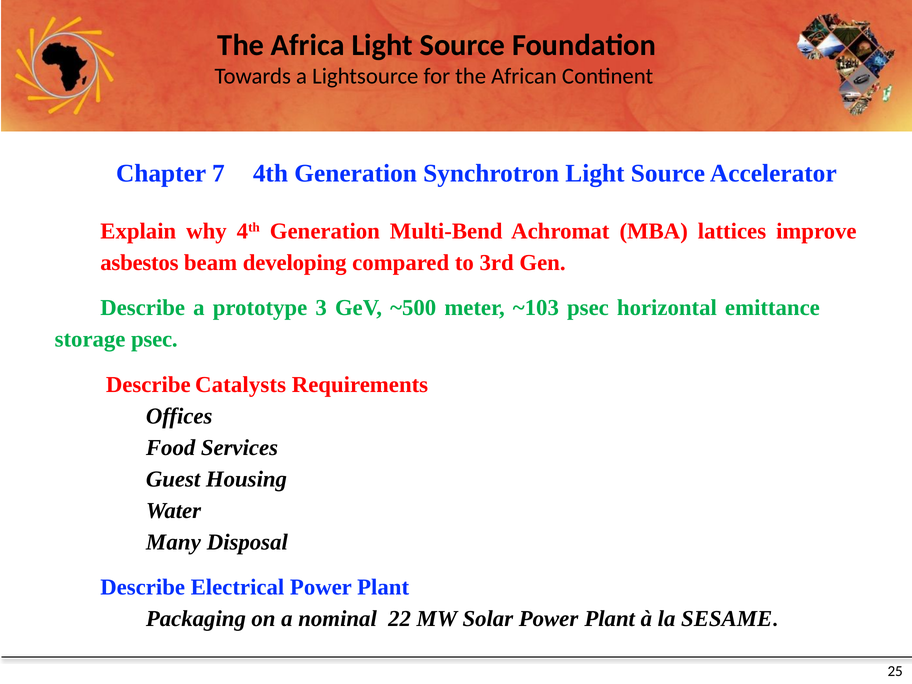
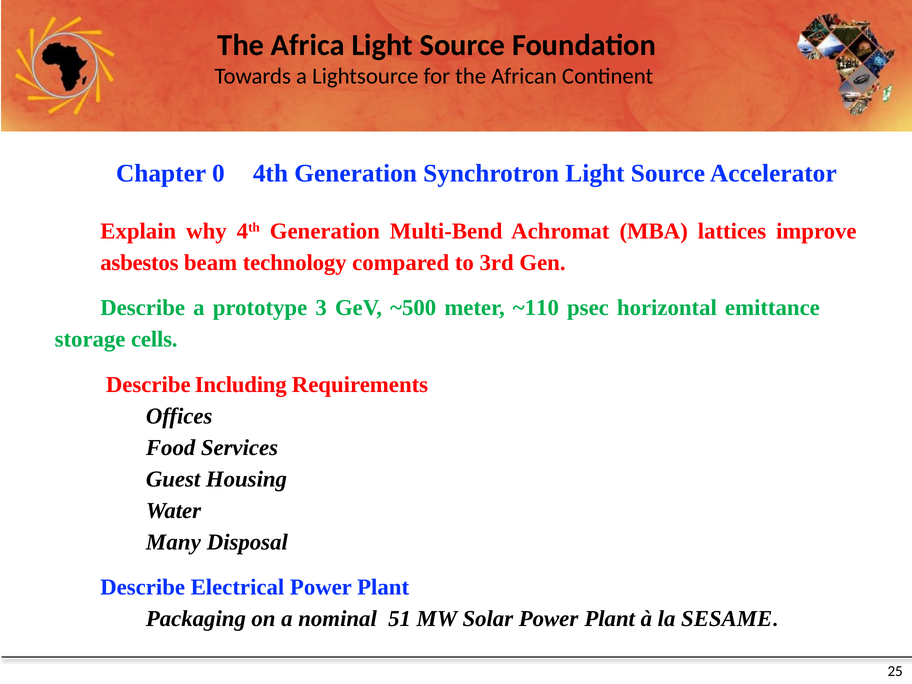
7: 7 -> 0
developing: developing -> technology
~103: ~103 -> ~110
storage psec: psec -> cells
Catalysts: Catalysts -> Including
22: 22 -> 51
